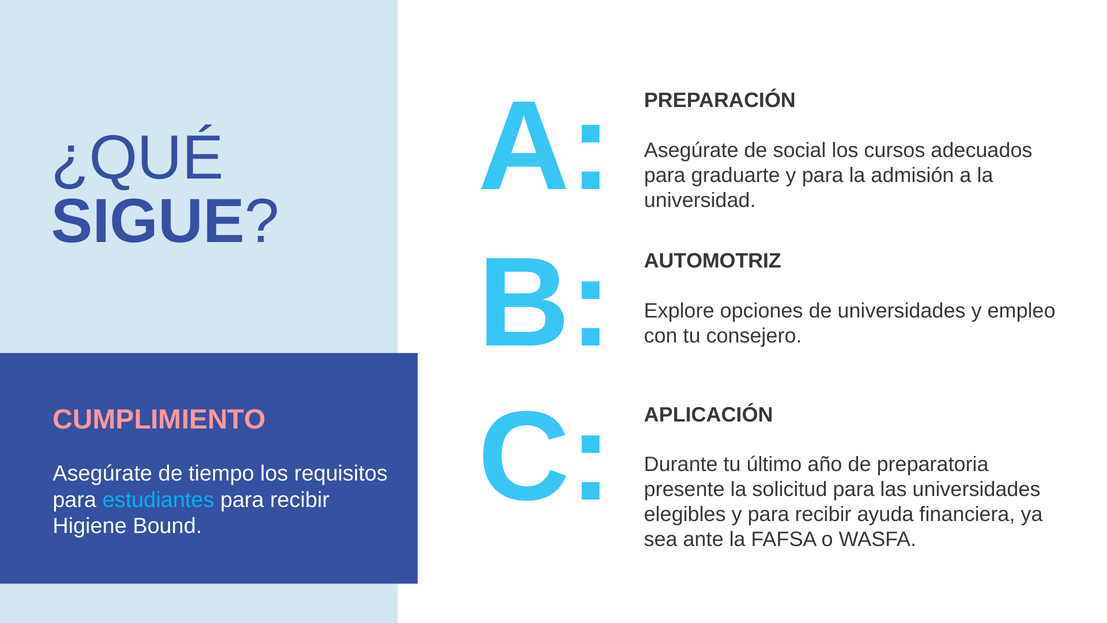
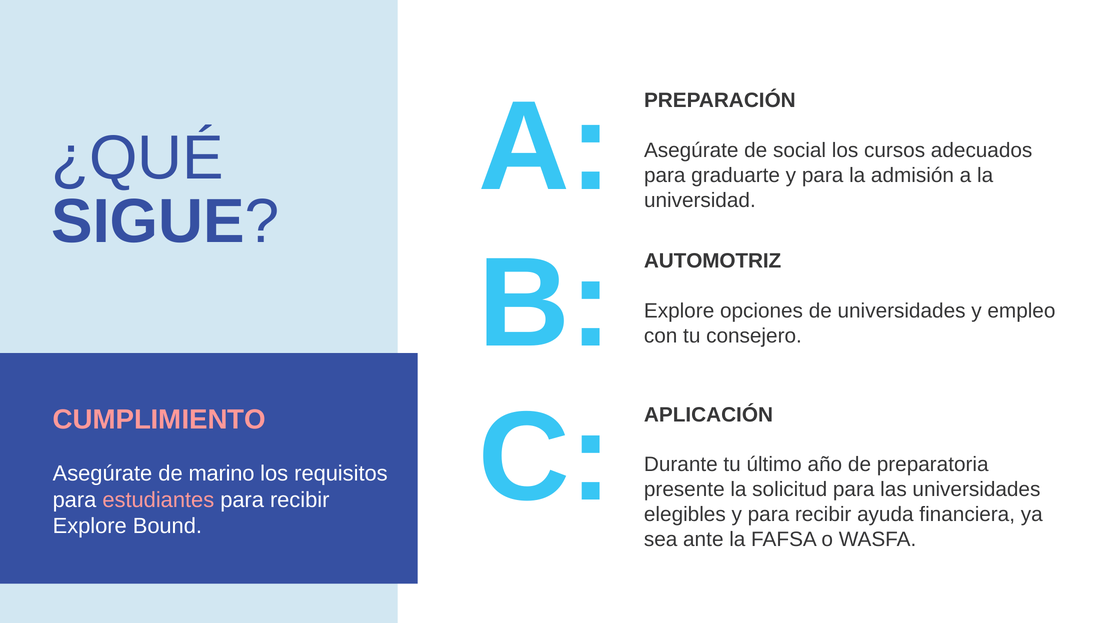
tiempo: tiempo -> marino
estudiantes colour: light blue -> pink
Higiene at (90, 526): Higiene -> Explore
